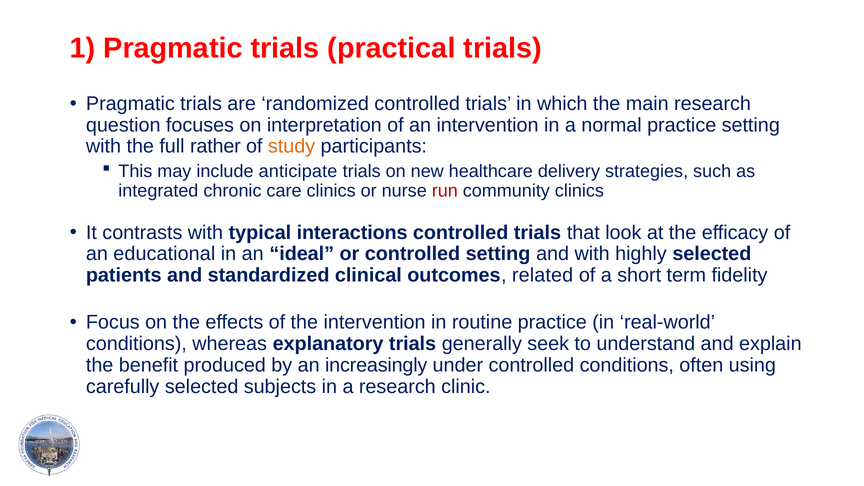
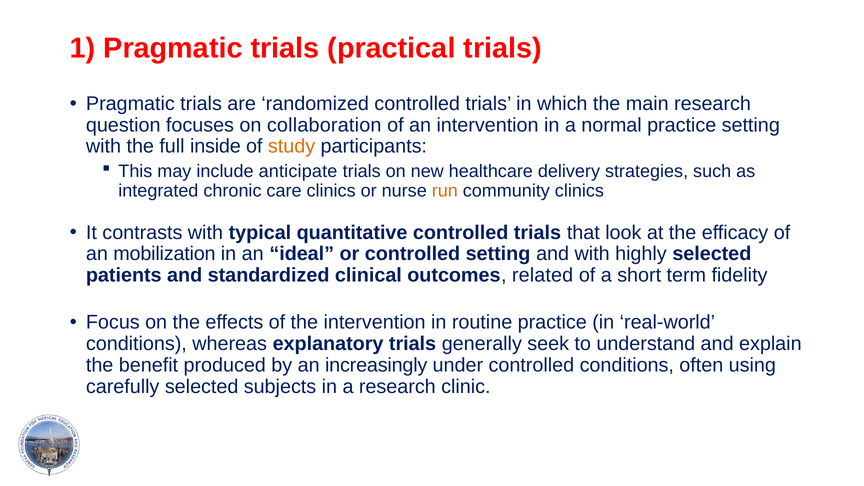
interpretation: interpretation -> collaboration
rather: rather -> inside
run colour: red -> orange
interactions: interactions -> quantitative
educational: educational -> mobilization
